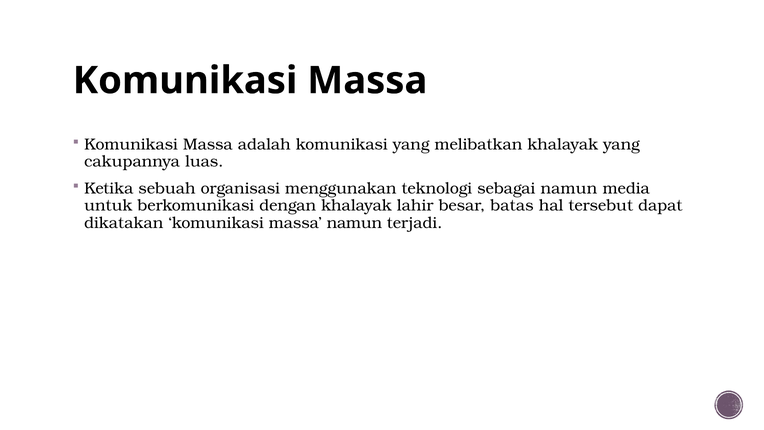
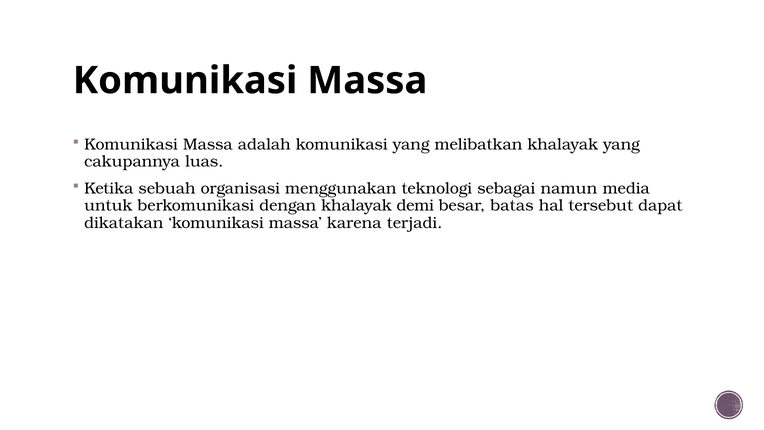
lahir: lahir -> demi
massa namun: namun -> karena
